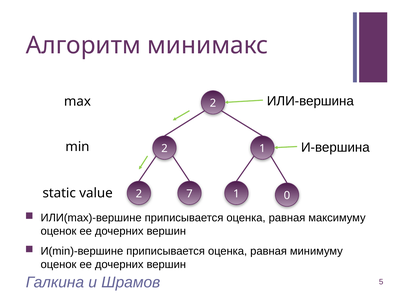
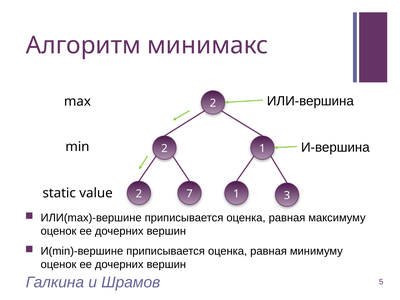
0: 0 -> 3
